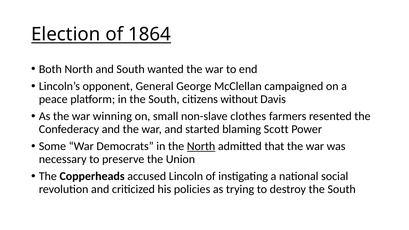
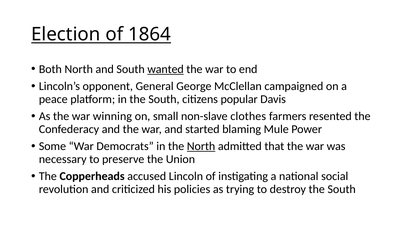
wanted underline: none -> present
without: without -> popular
Scott: Scott -> Mule
